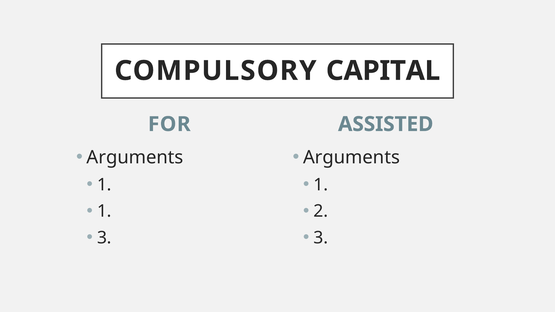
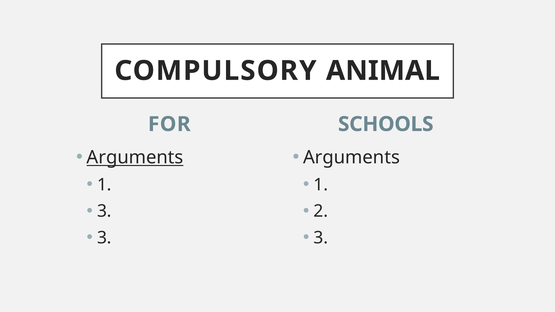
CAPITAL: CAPITAL -> ANIMAL
ASSISTED: ASSISTED -> SCHOOLS
Arguments at (135, 158) underline: none -> present
1 at (104, 211): 1 -> 3
